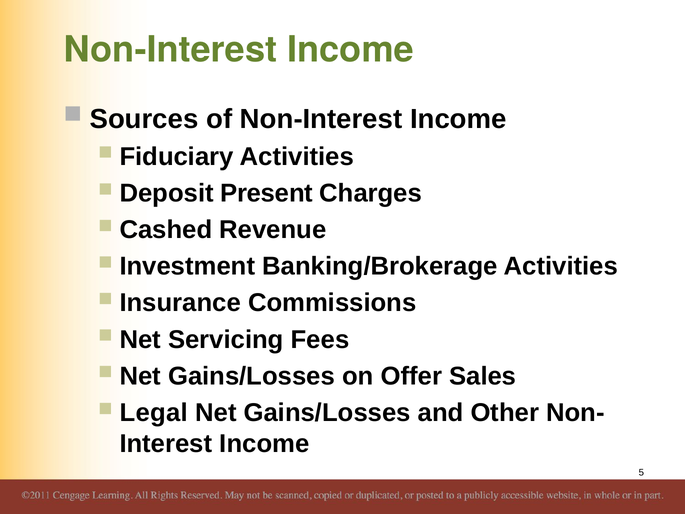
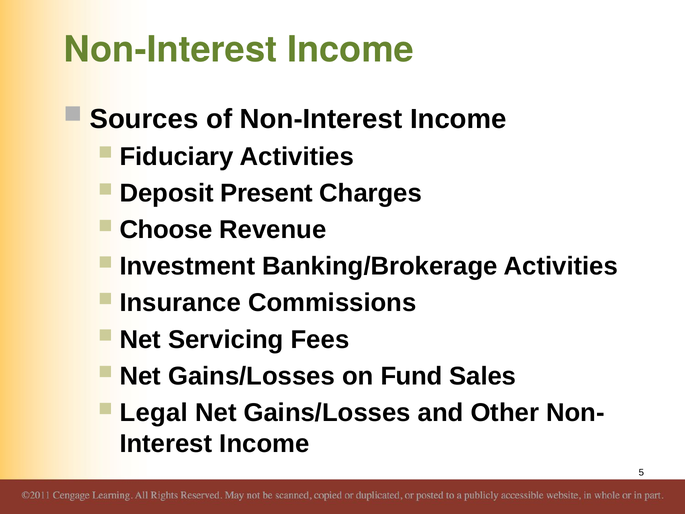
Cashed: Cashed -> Choose
Offer: Offer -> Fund
